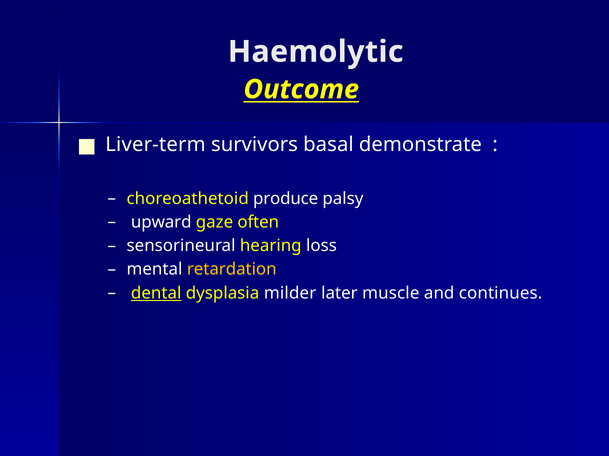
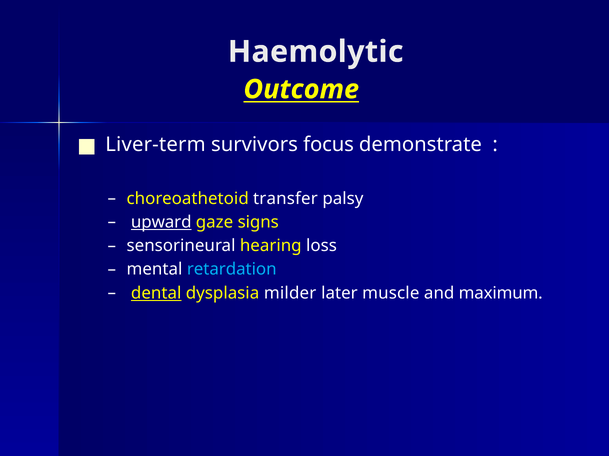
basal: basal -> focus
produce: produce -> transfer
upward underline: none -> present
often: often -> signs
retardation colour: yellow -> light blue
continues: continues -> maximum
